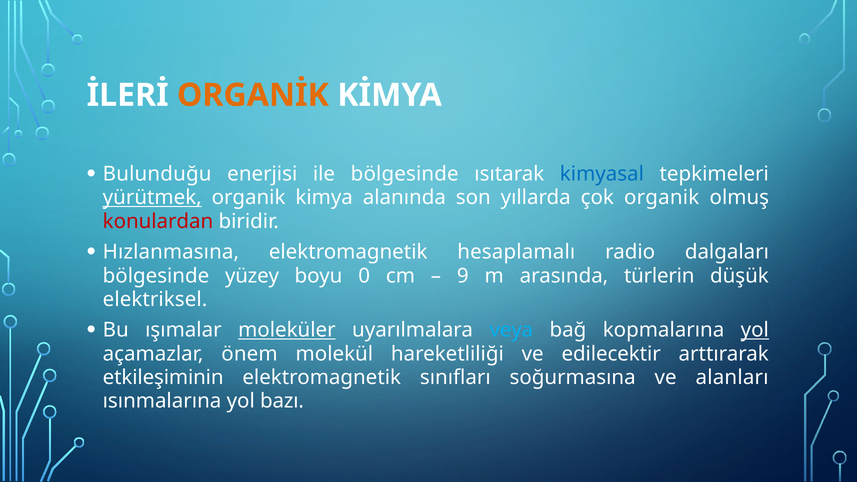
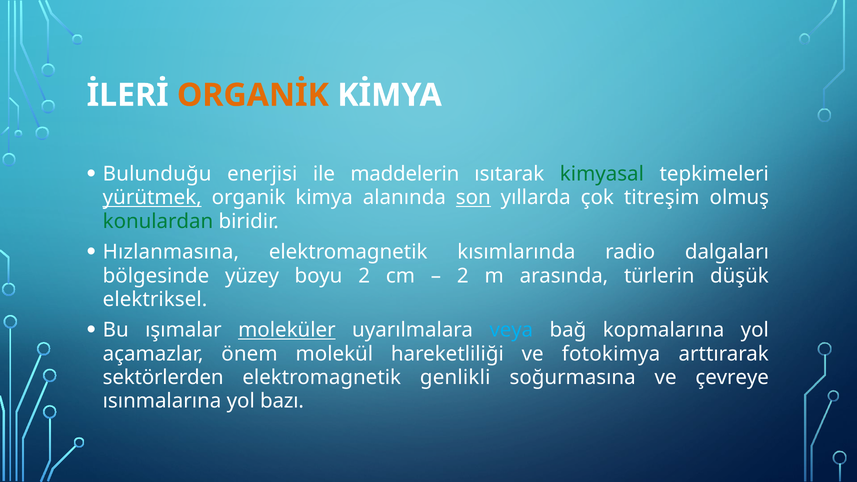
ile bölgesinde: bölgesinde -> maddelerin
kimyasal colour: blue -> green
son underline: none -> present
çok organik: organik -> titreşim
konulardan colour: red -> green
hesaplamalı: hesaplamalı -> kısımlarında
boyu 0: 0 -> 2
9 at (463, 276): 9 -> 2
yol at (755, 330) underline: present -> none
edilecektir: edilecektir -> fotokimya
etkileşiminin: etkileşiminin -> sektörlerden
sınıfları: sınıfları -> genlikli
alanları: alanları -> çevreye
